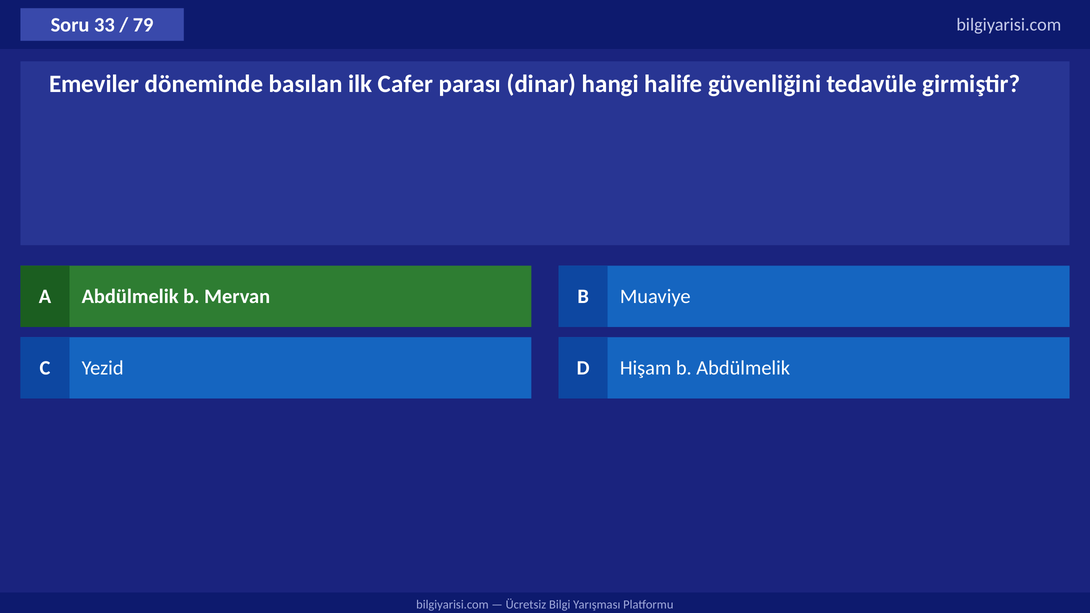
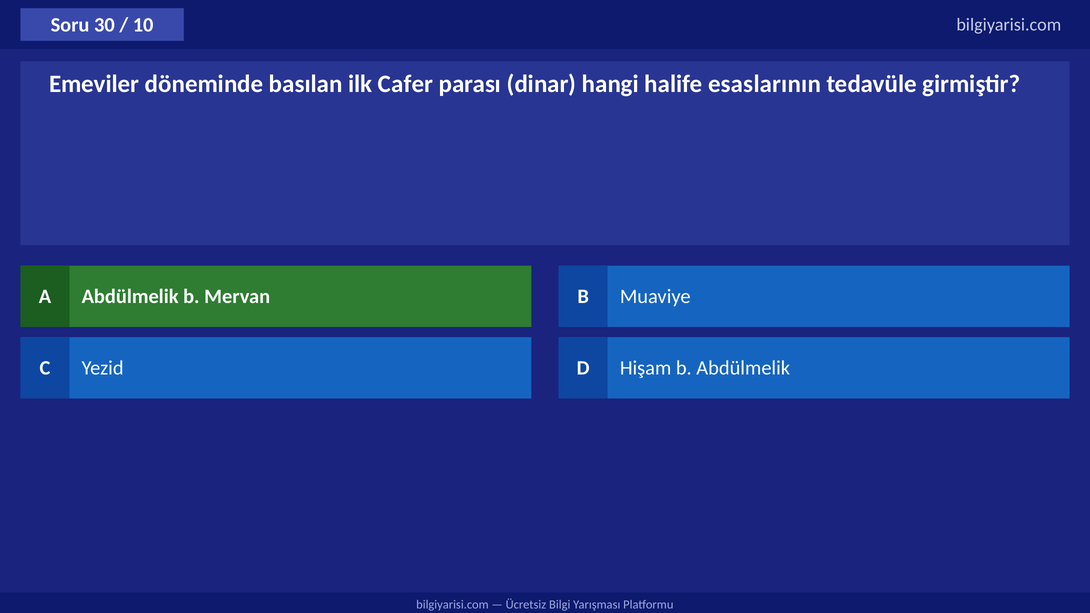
33: 33 -> 30
79: 79 -> 10
güvenliğini: güvenliğini -> esaslarının
